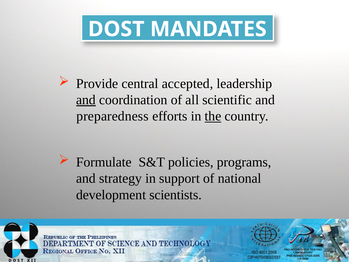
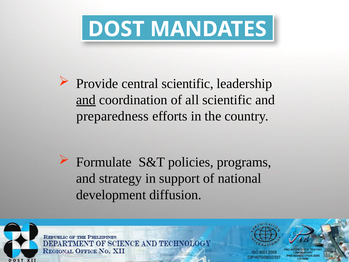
central accepted: accepted -> scientific
the underline: present -> none
scientists: scientists -> diffusion
